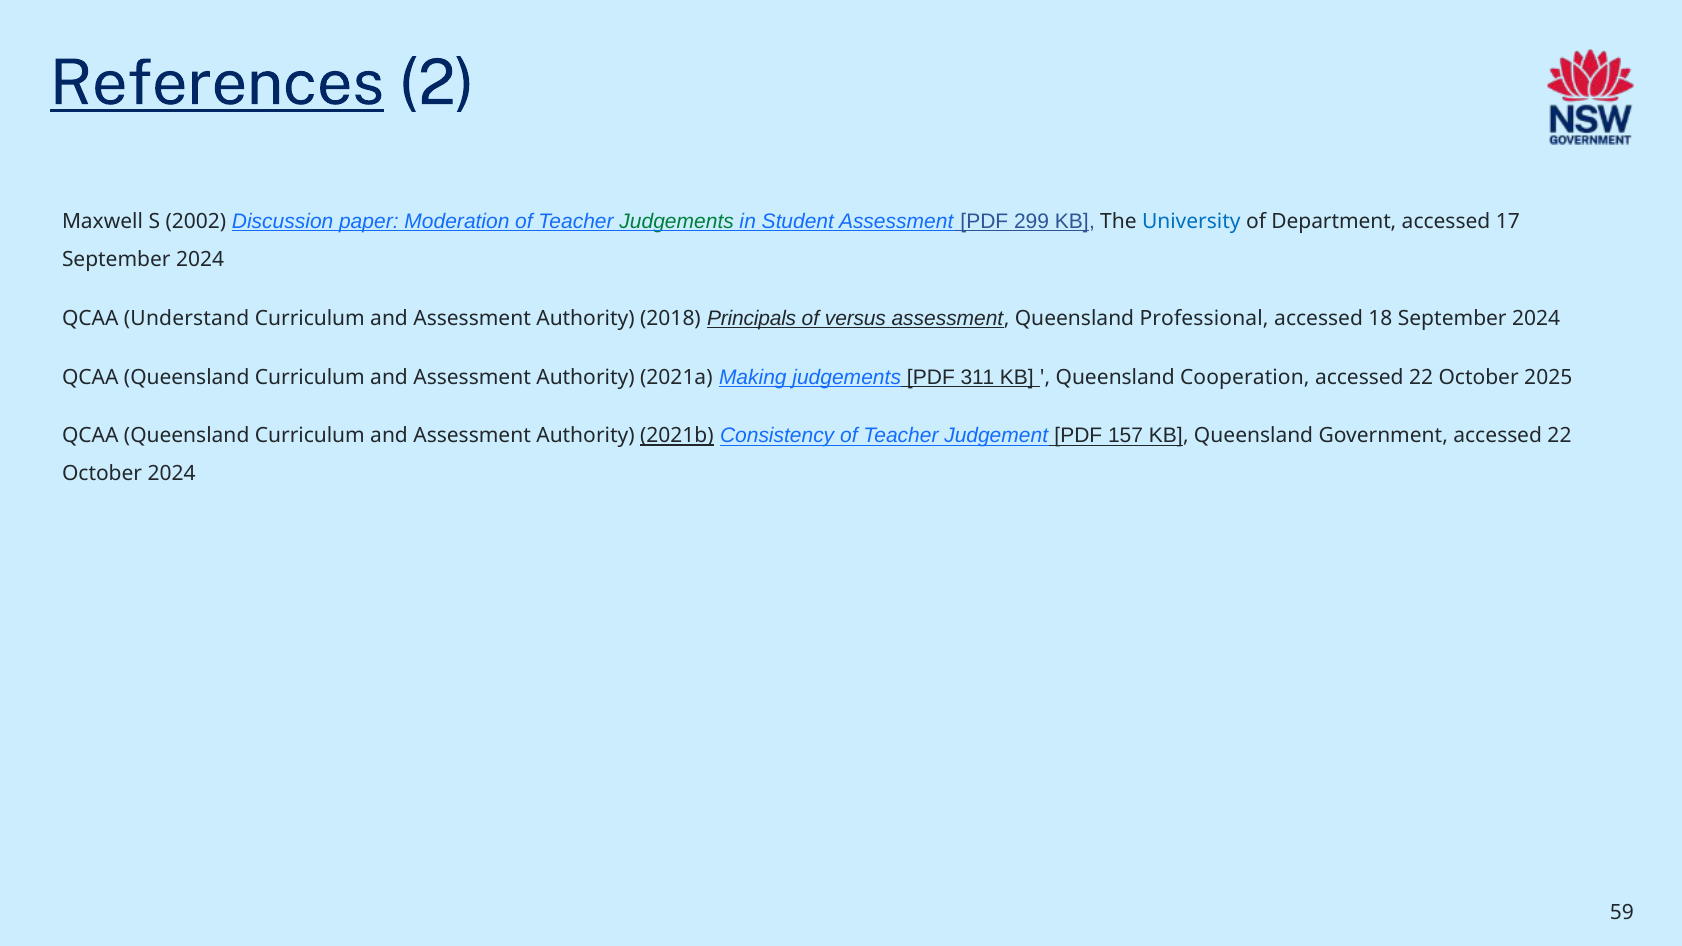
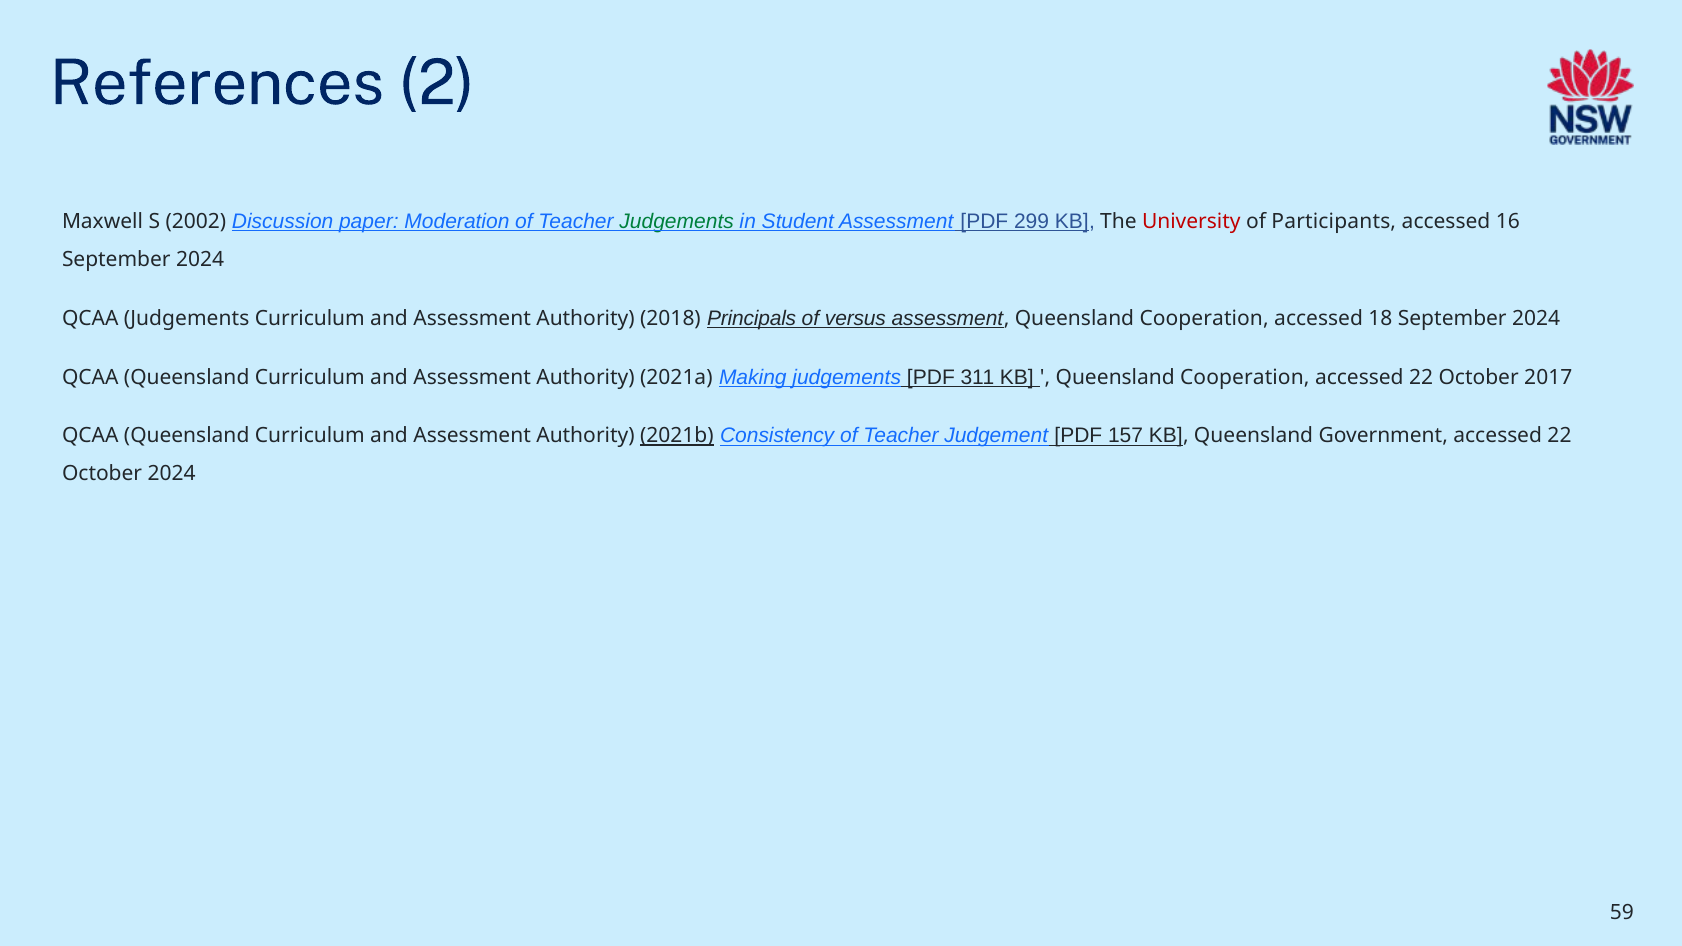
References underline: present -> none
University colour: blue -> red
Department: Department -> Participants
17: 17 -> 16
QCAA Understand: Understand -> Judgements
Professional at (1204, 318): Professional -> Cooperation
2025: 2025 -> 2017
